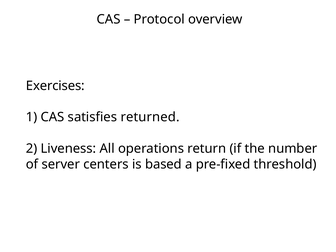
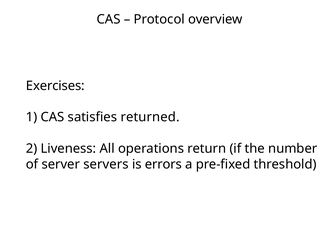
centers: centers -> servers
based: based -> errors
